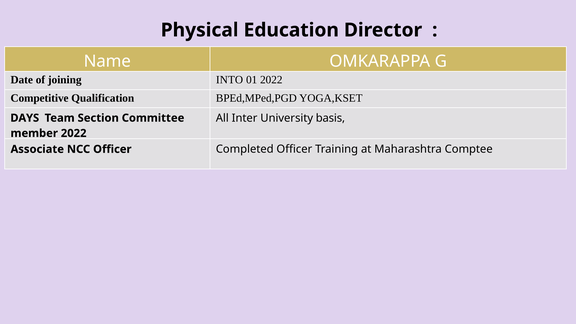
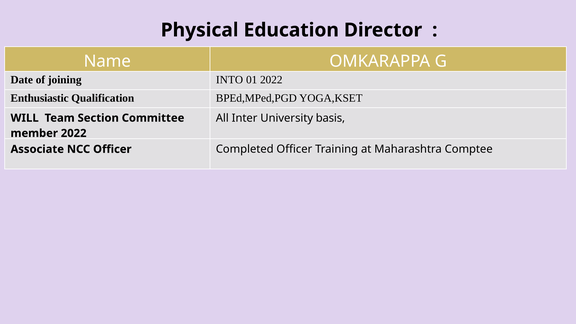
Competitive: Competitive -> Enthusiastic
DAYS: DAYS -> WILL
